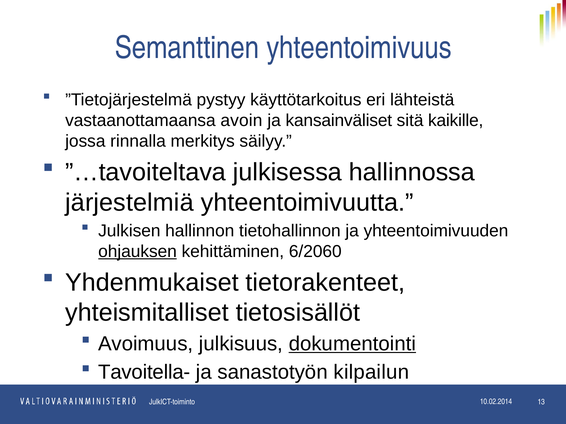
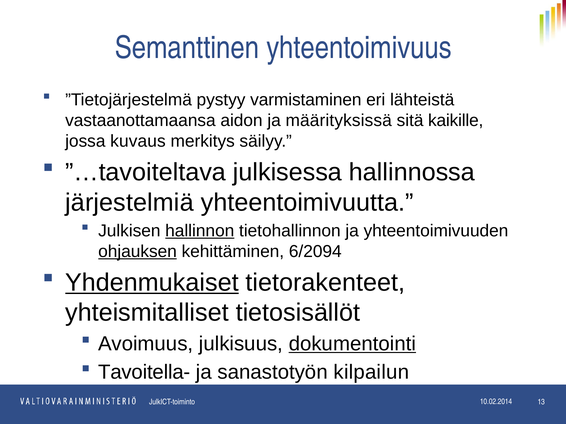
käyttötarkoitus: käyttötarkoitus -> varmistaminen
avoin: avoin -> aidon
kansainväliset: kansainväliset -> määrityksissä
rinnalla: rinnalla -> kuvaus
hallinnon underline: none -> present
6/2060: 6/2060 -> 6/2094
Yhdenmukaiset underline: none -> present
